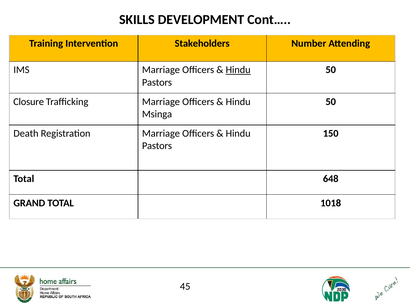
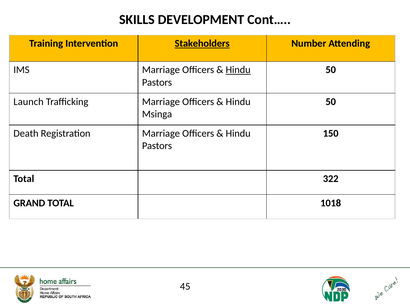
Stakeholders underline: none -> present
Closure: Closure -> Launch
648: 648 -> 322
